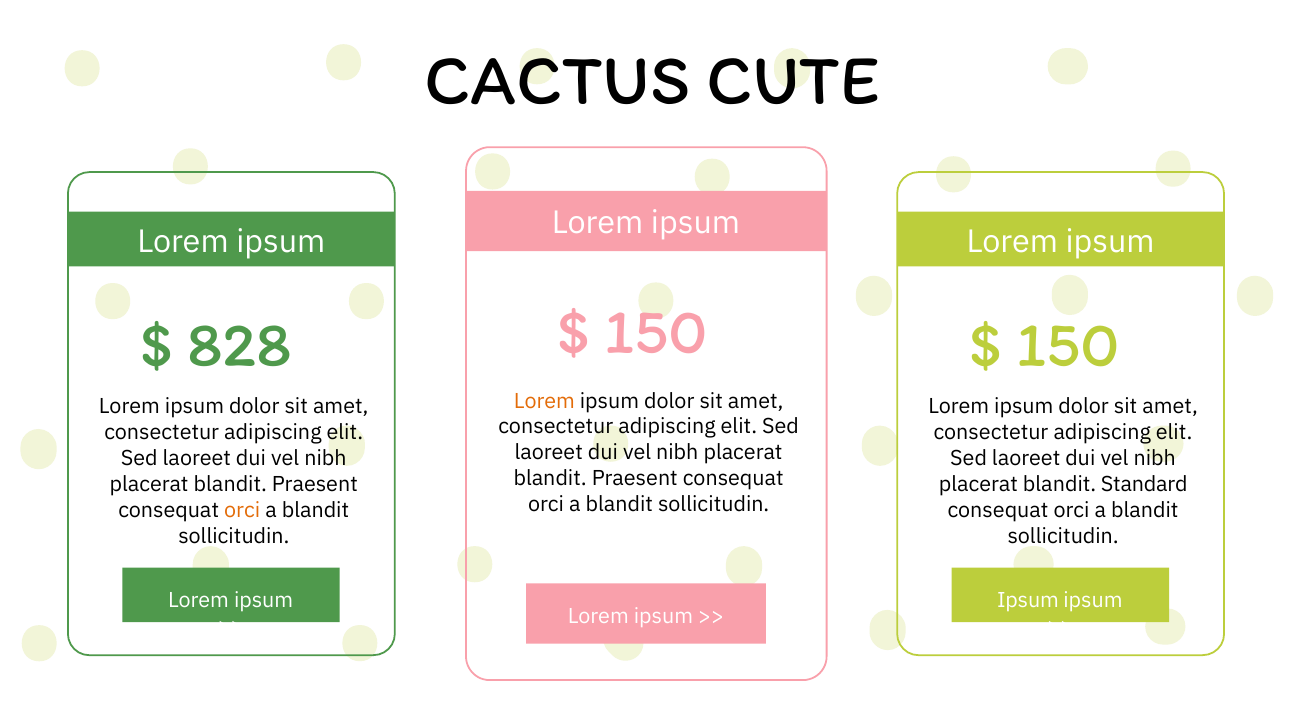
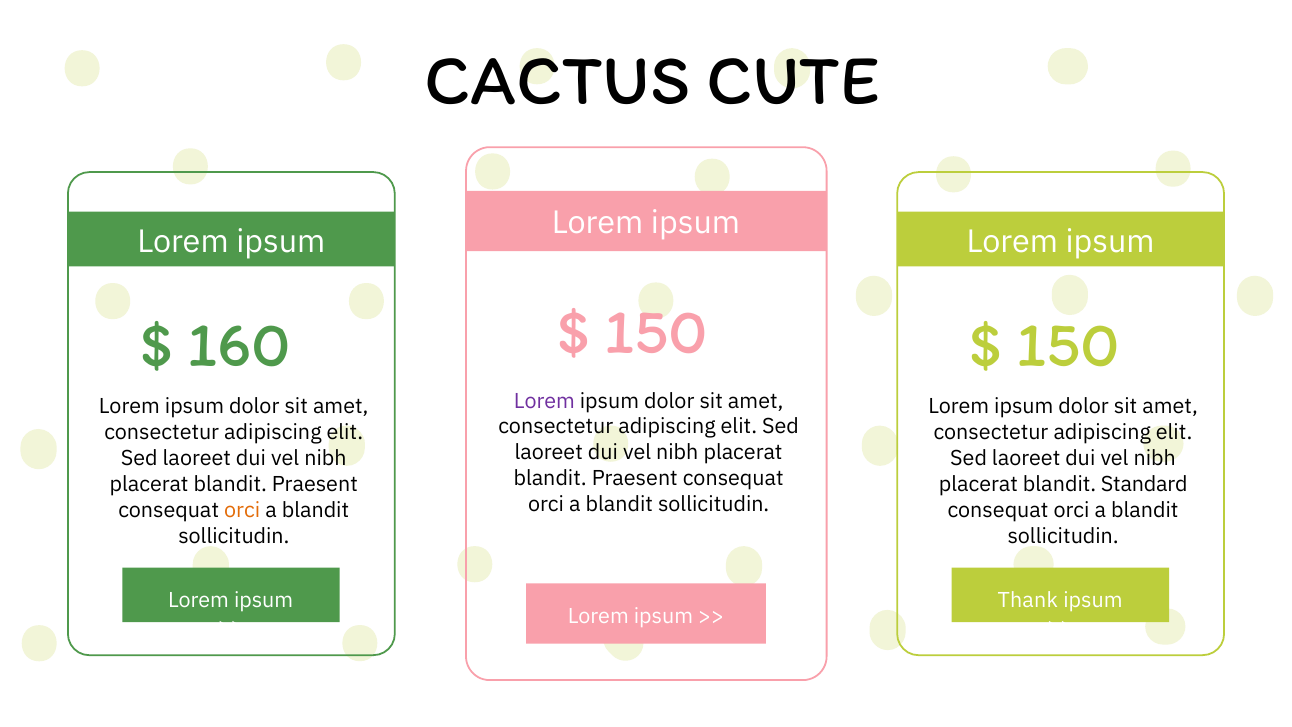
828: 828 -> 160
Lorem at (544, 401) colour: orange -> purple
Ipsum at (1028, 600): Ipsum -> Thank
